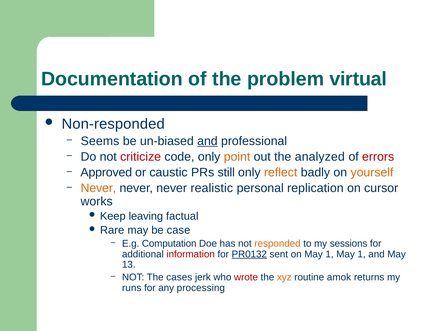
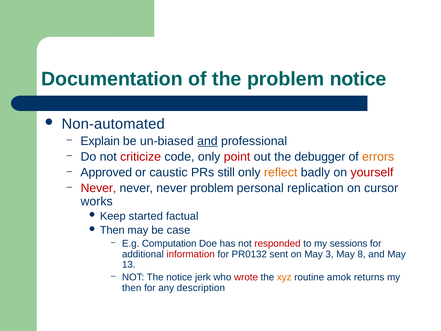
problem virtual: virtual -> notice
Non-responded: Non-responded -> Non-automated
Seems: Seems -> Explain
point colour: orange -> red
analyzed: analyzed -> debugger
errors colour: red -> orange
yourself colour: orange -> red
Never at (98, 188) colour: orange -> red
never realistic: realistic -> problem
leaving: leaving -> started
Rare at (112, 230): Rare -> Then
responded colour: orange -> red
PR0132 underline: present -> none
on May 1: 1 -> 3
1 at (362, 254): 1 -> 8
The cases: cases -> notice
runs at (132, 288): runs -> then
processing: processing -> description
